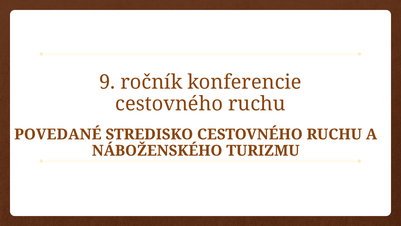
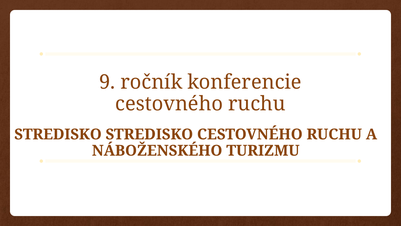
POVEDANÉ at (58, 134): POVEDANÉ -> STREDISKO
